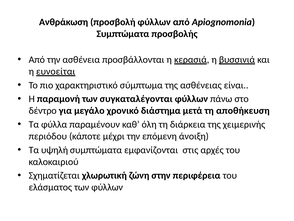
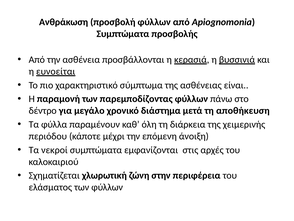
συγκαταλέγονται: συγκαταλέγονται -> παρεμποδίζοντας
υψηλή: υψηλή -> νεκροί
